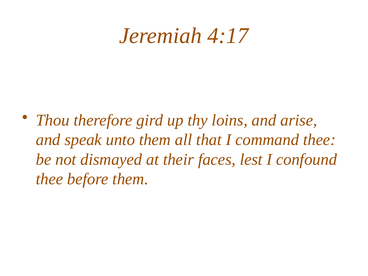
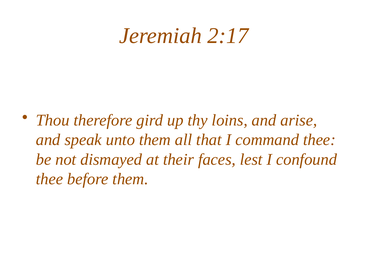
4:17: 4:17 -> 2:17
